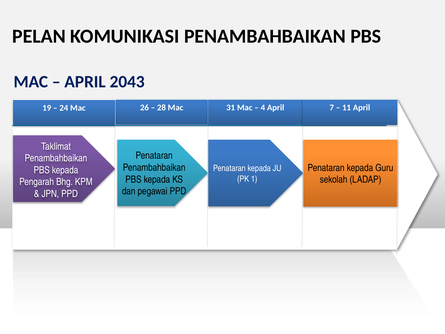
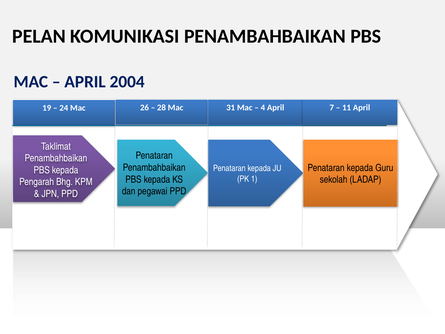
2043: 2043 -> 2004
